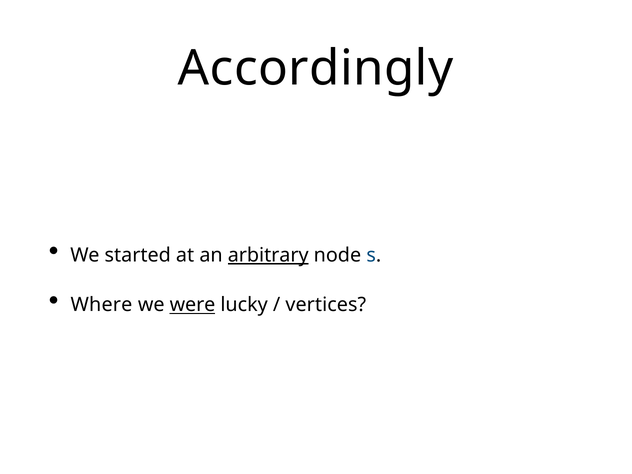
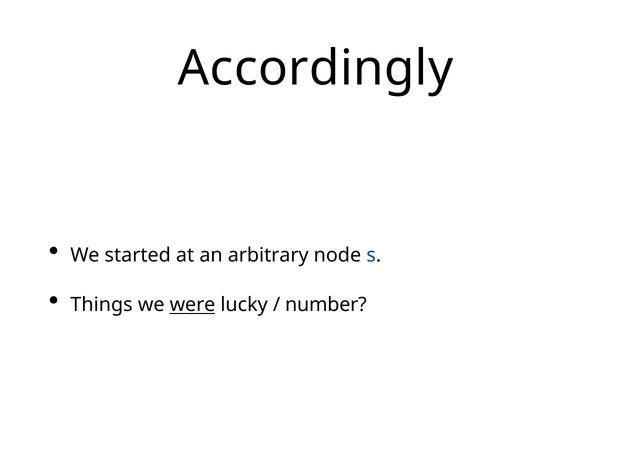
arbitrary underline: present -> none
Where: Where -> Things
vertices: vertices -> number
